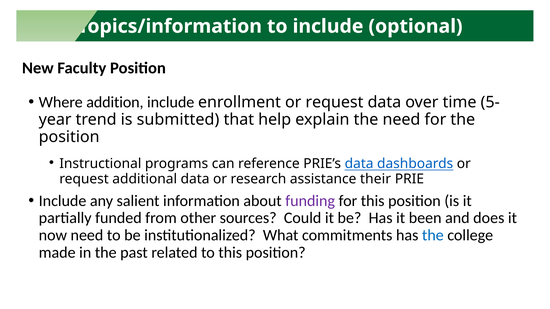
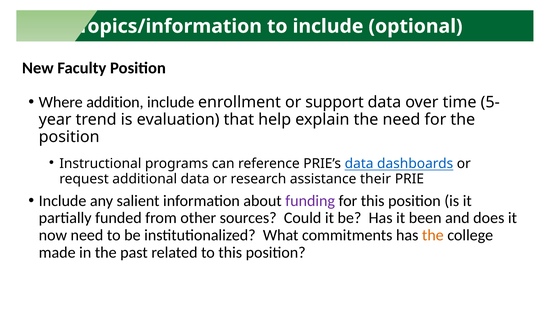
enrollment or request: request -> support
submitted: submitted -> evaluation
the at (433, 236) colour: blue -> orange
